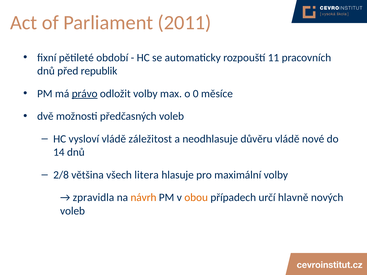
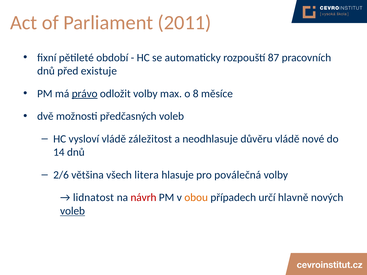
11: 11 -> 87
republik: republik -> existuje
0: 0 -> 8
2/8: 2/8 -> 2/6
maximální: maximální -> poválečná
zpravidla: zpravidla -> lidnatost
návrh colour: orange -> red
voleb at (73, 211) underline: none -> present
